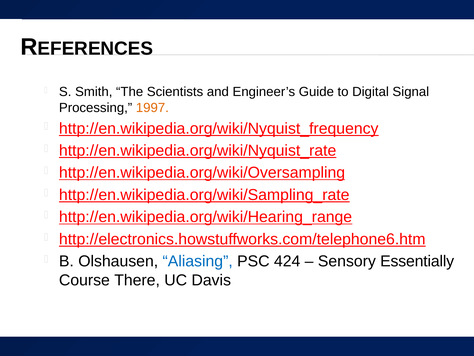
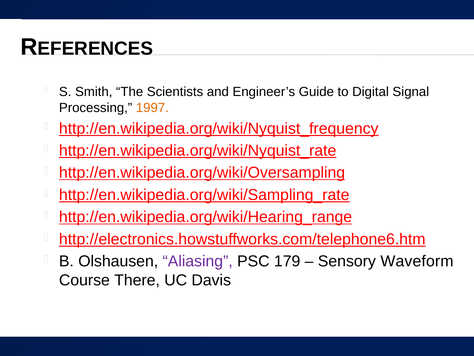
Aliasing colour: blue -> purple
424: 424 -> 179
Essentially: Essentially -> Waveform
